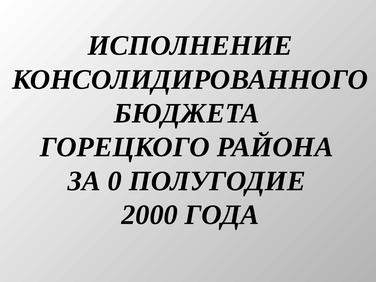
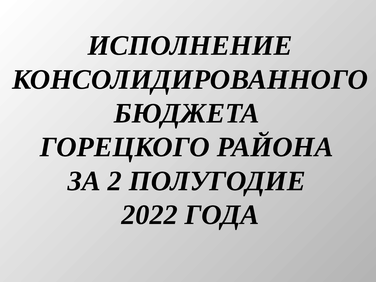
0: 0 -> 2
2000: 2000 -> 2022
